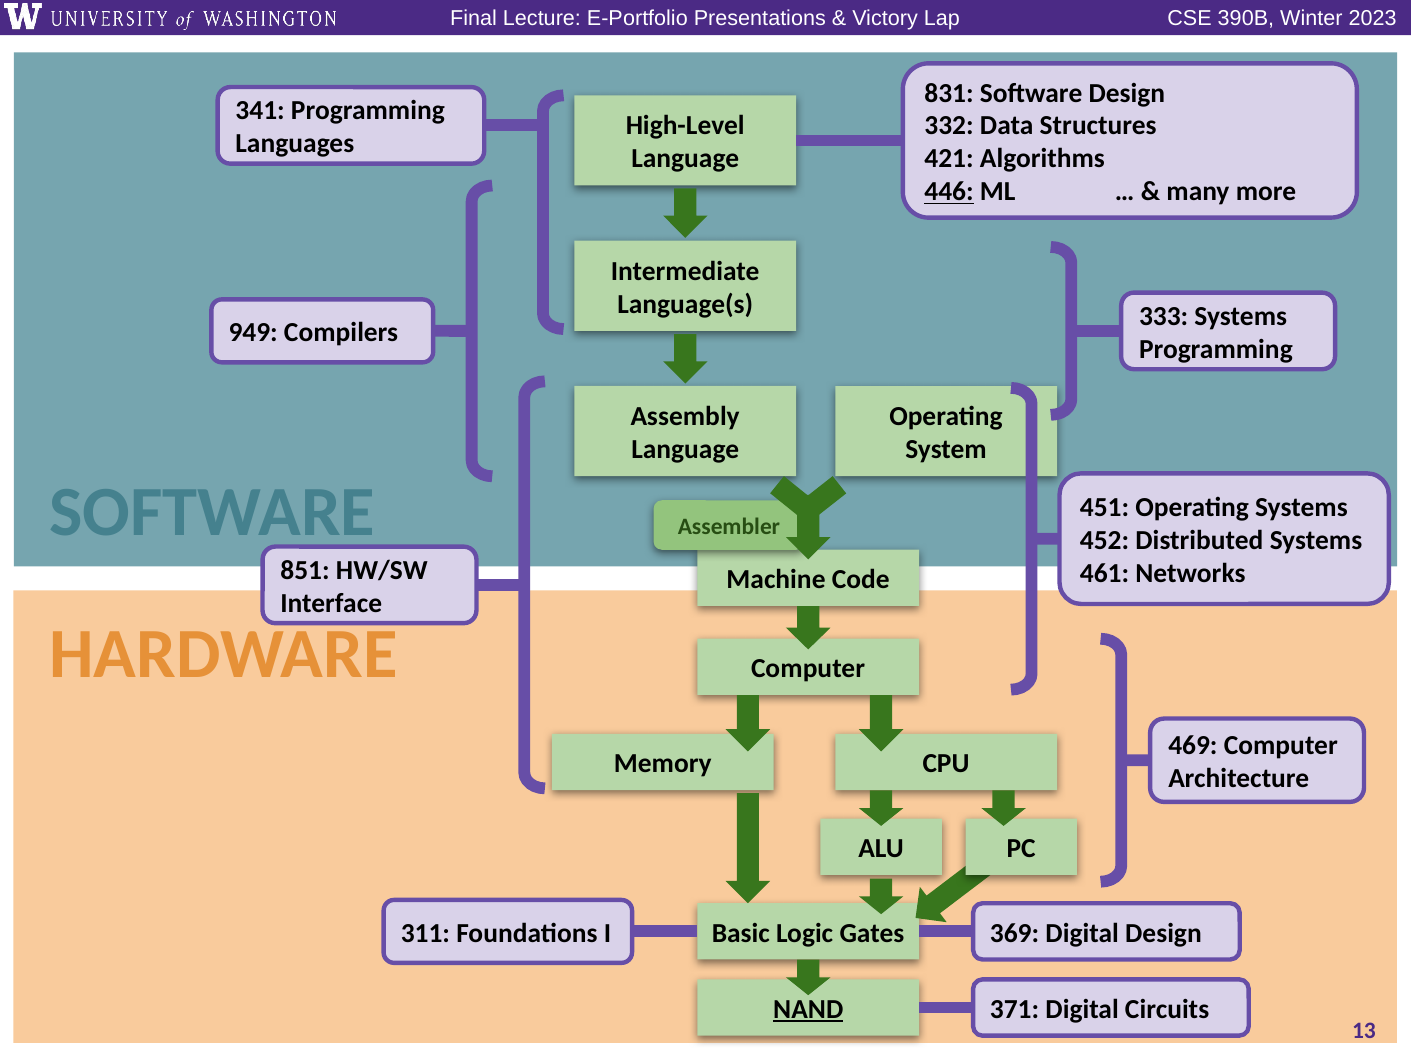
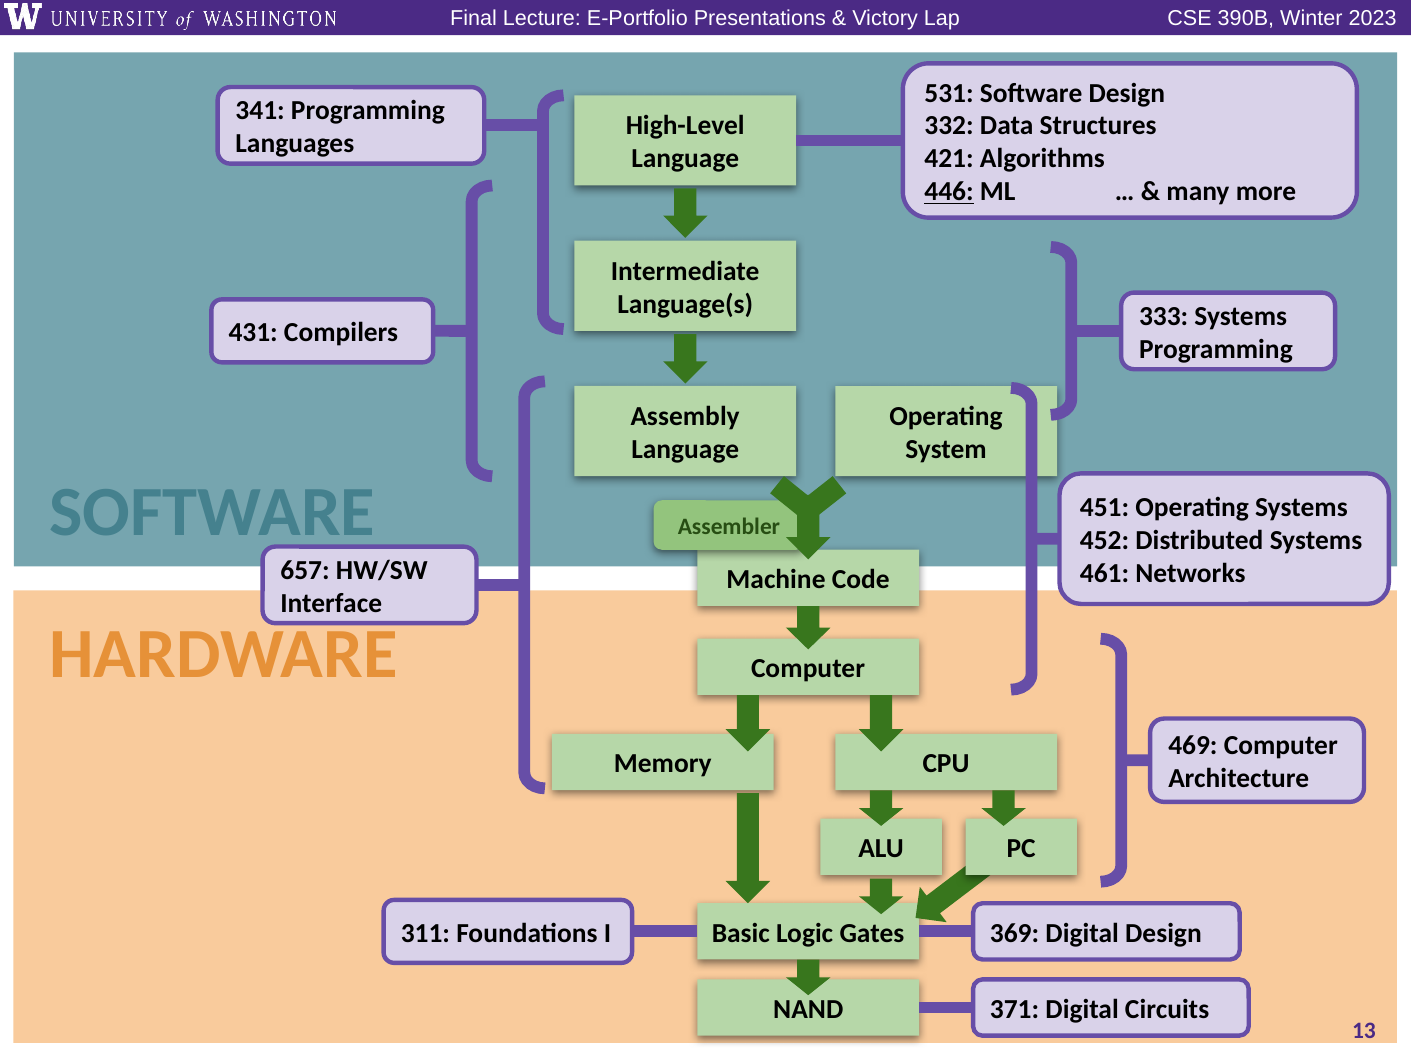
831: 831 -> 531
949: 949 -> 431
851: 851 -> 657
NAND underline: present -> none
